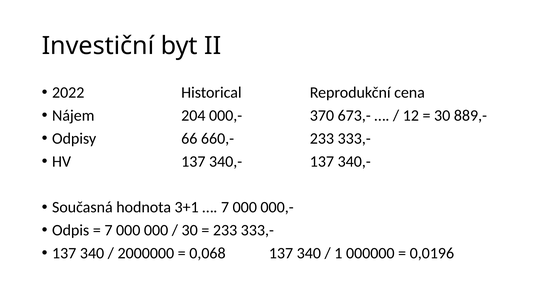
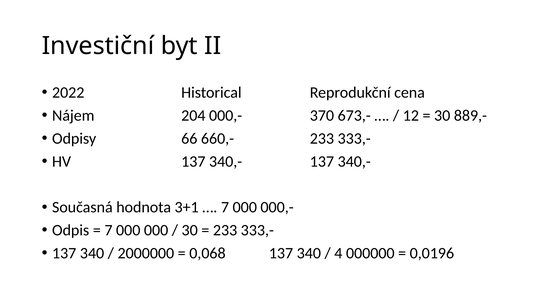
1: 1 -> 4
